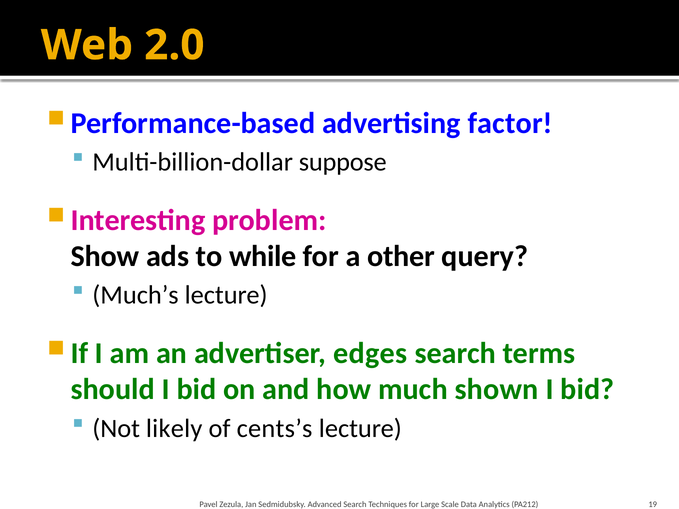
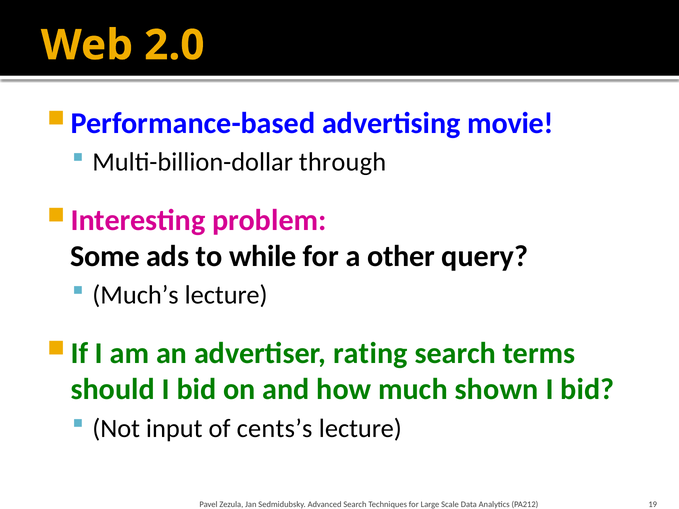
factor: factor -> movie
suppose: suppose -> through
Show: Show -> Some
edges: edges -> rating
likely: likely -> input
